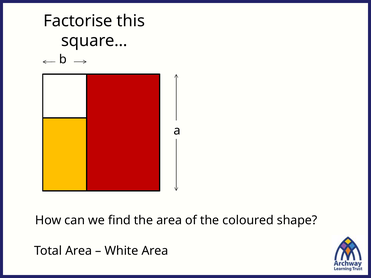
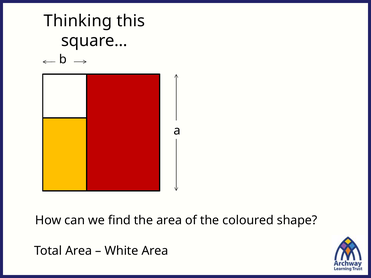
Factorise: Factorise -> Thinking
